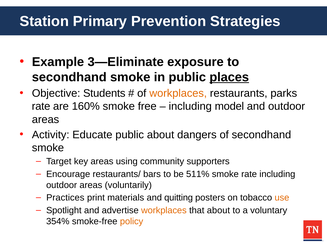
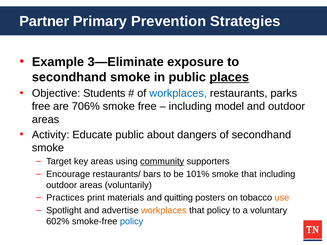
Station: Station -> Partner
workplaces at (178, 93) colour: orange -> blue
rate at (41, 107): rate -> free
160%: 160% -> 706%
community underline: none -> present
511%: 511% -> 101%
smoke rate: rate -> that
that about: about -> policy
354%: 354% -> 602%
policy at (132, 222) colour: orange -> blue
